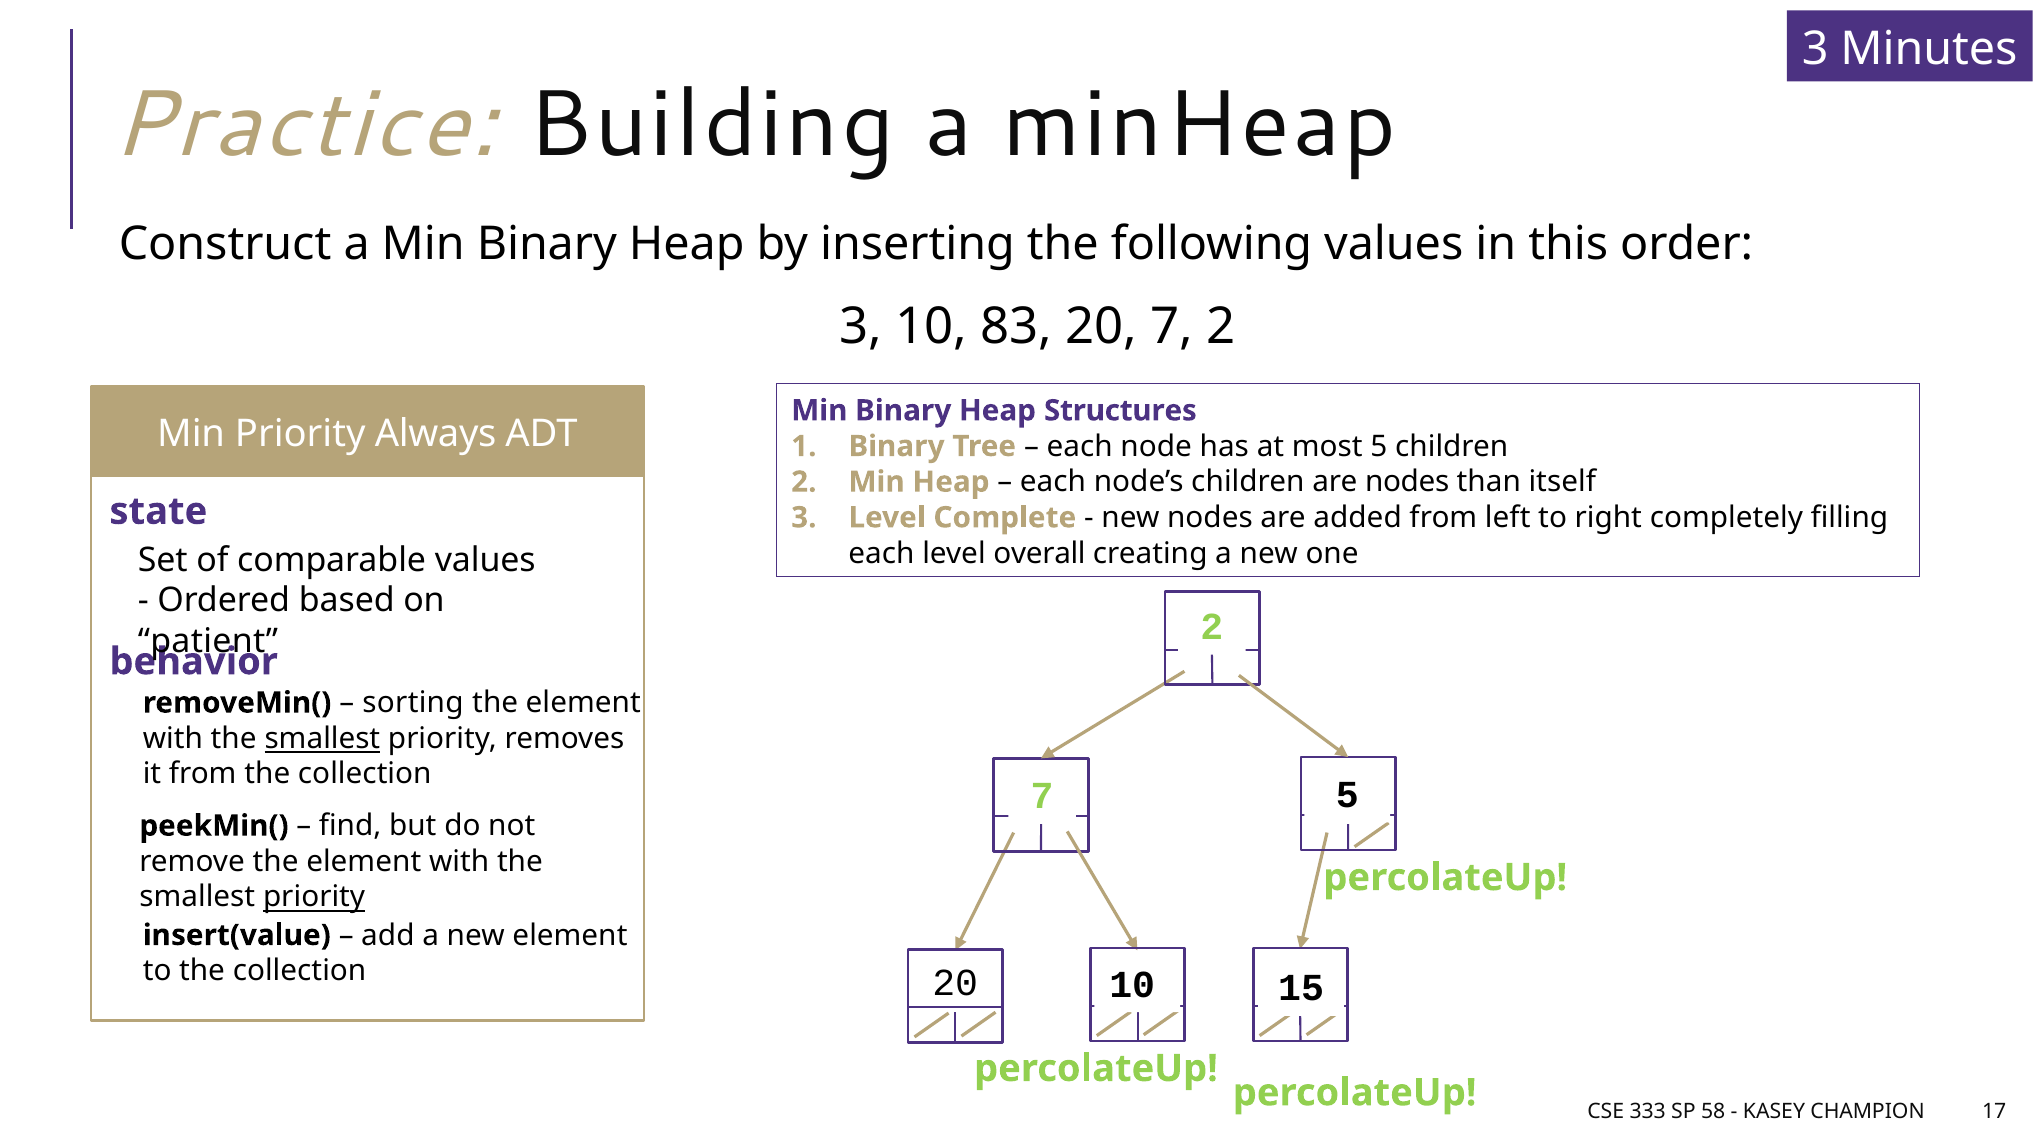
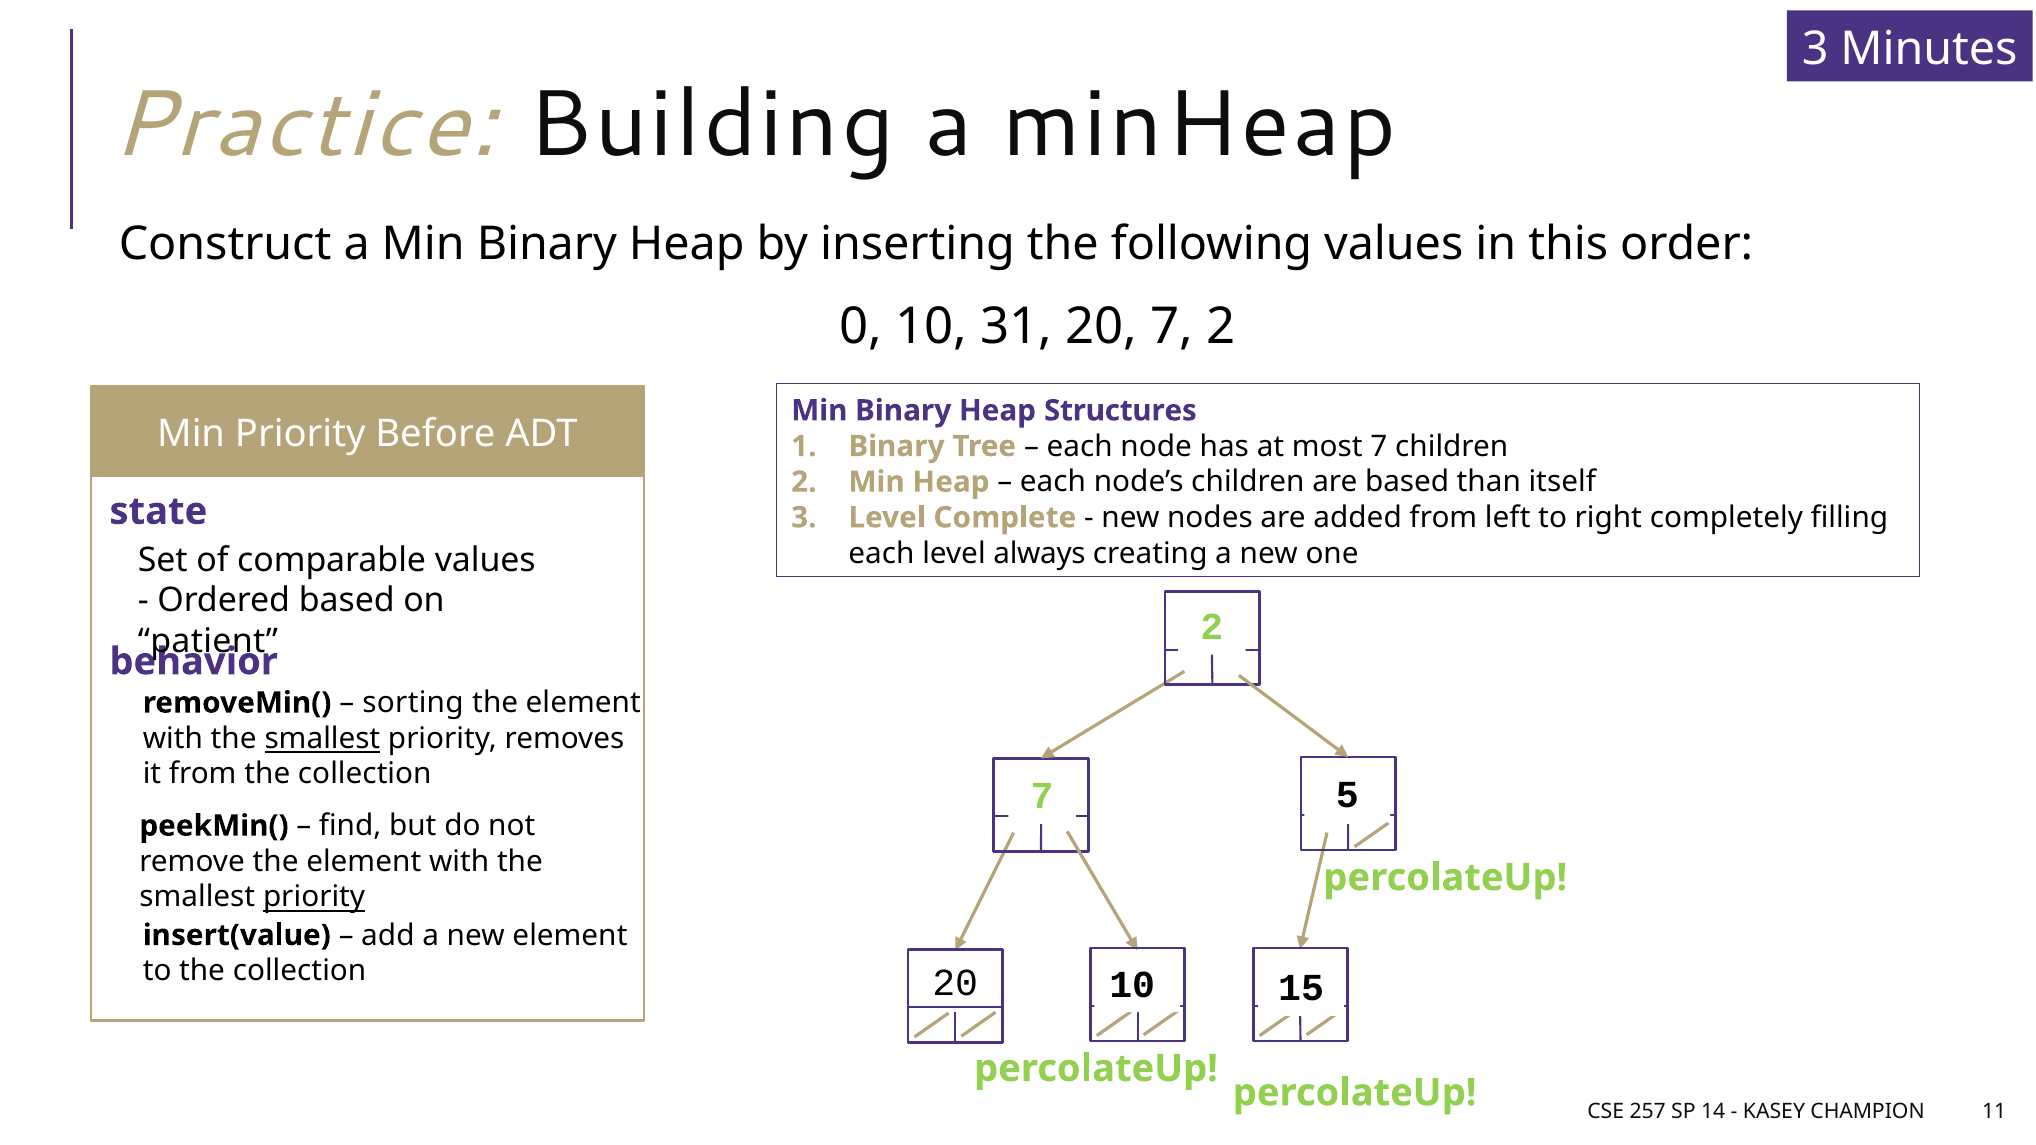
3 at (861, 327): 3 -> 0
83: 83 -> 31
Always: Always -> Before
most 5: 5 -> 7
are nodes: nodes -> based
overall: overall -> always
333: 333 -> 257
58: 58 -> 14
17: 17 -> 11
